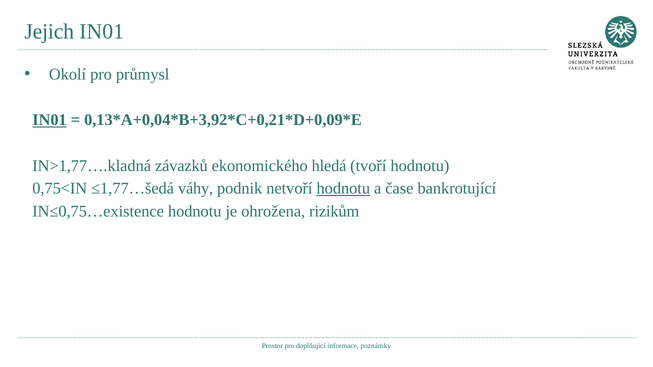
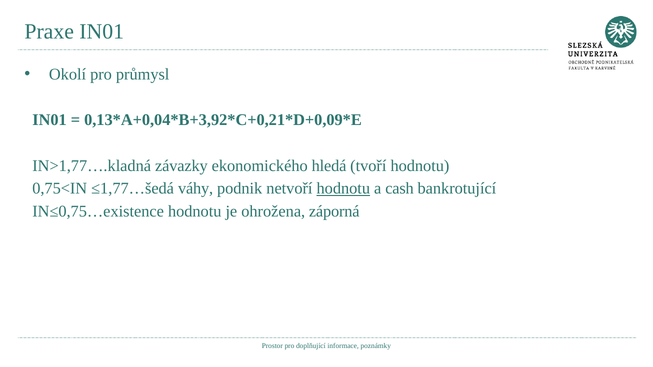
Jejich: Jejich -> Praxe
IN01 at (50, 120) underline: present -> none
závazků: závazků -> závazky
čase: čase -> cash
rizikům: rizikům -> záporná
